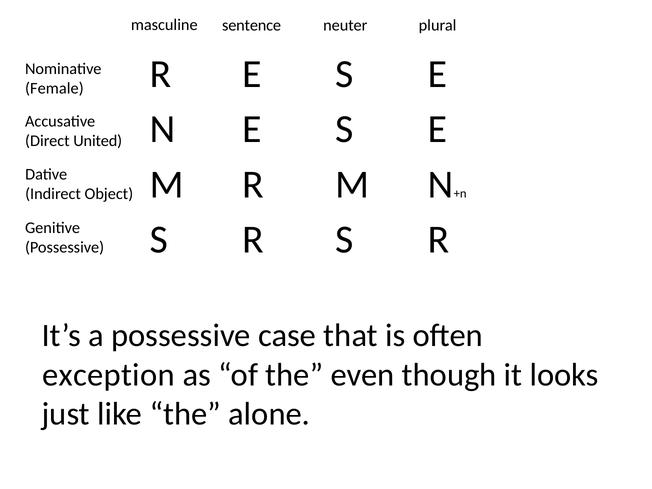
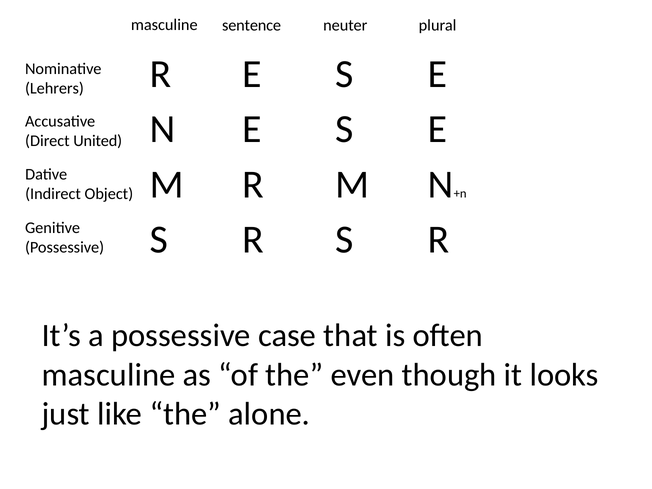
Female: Female -> Lehrers
exception at (108, 375): exception -> masculine
